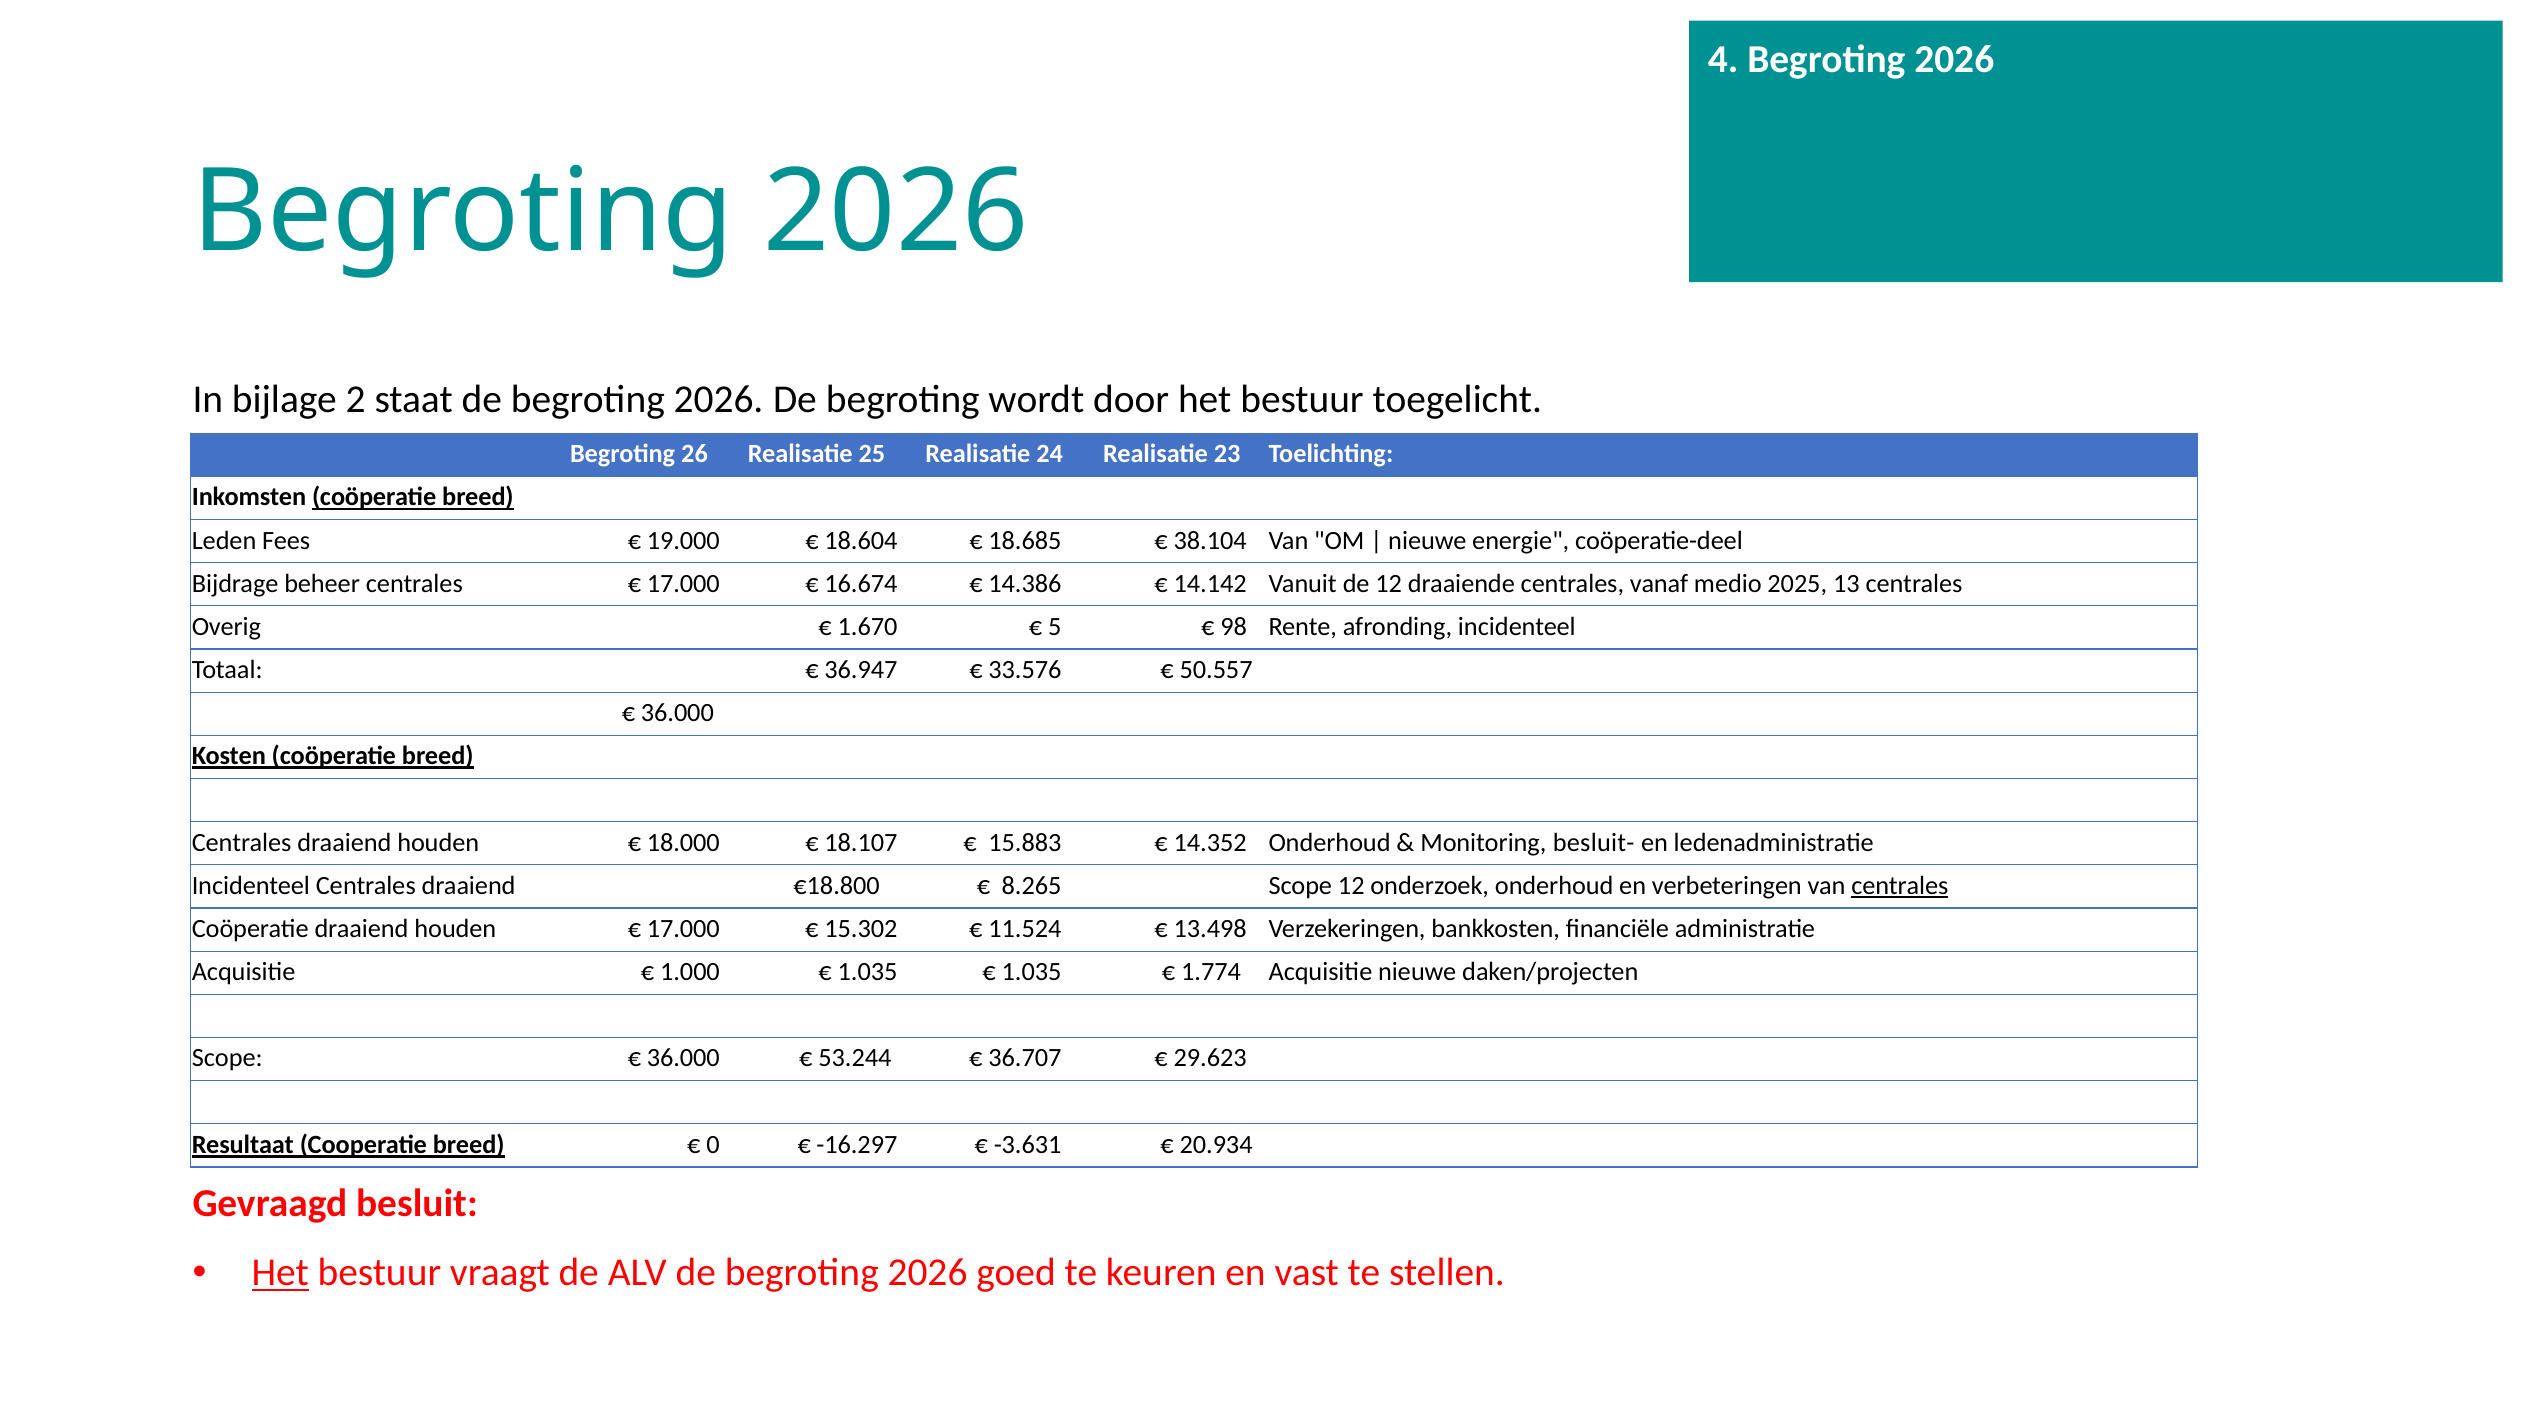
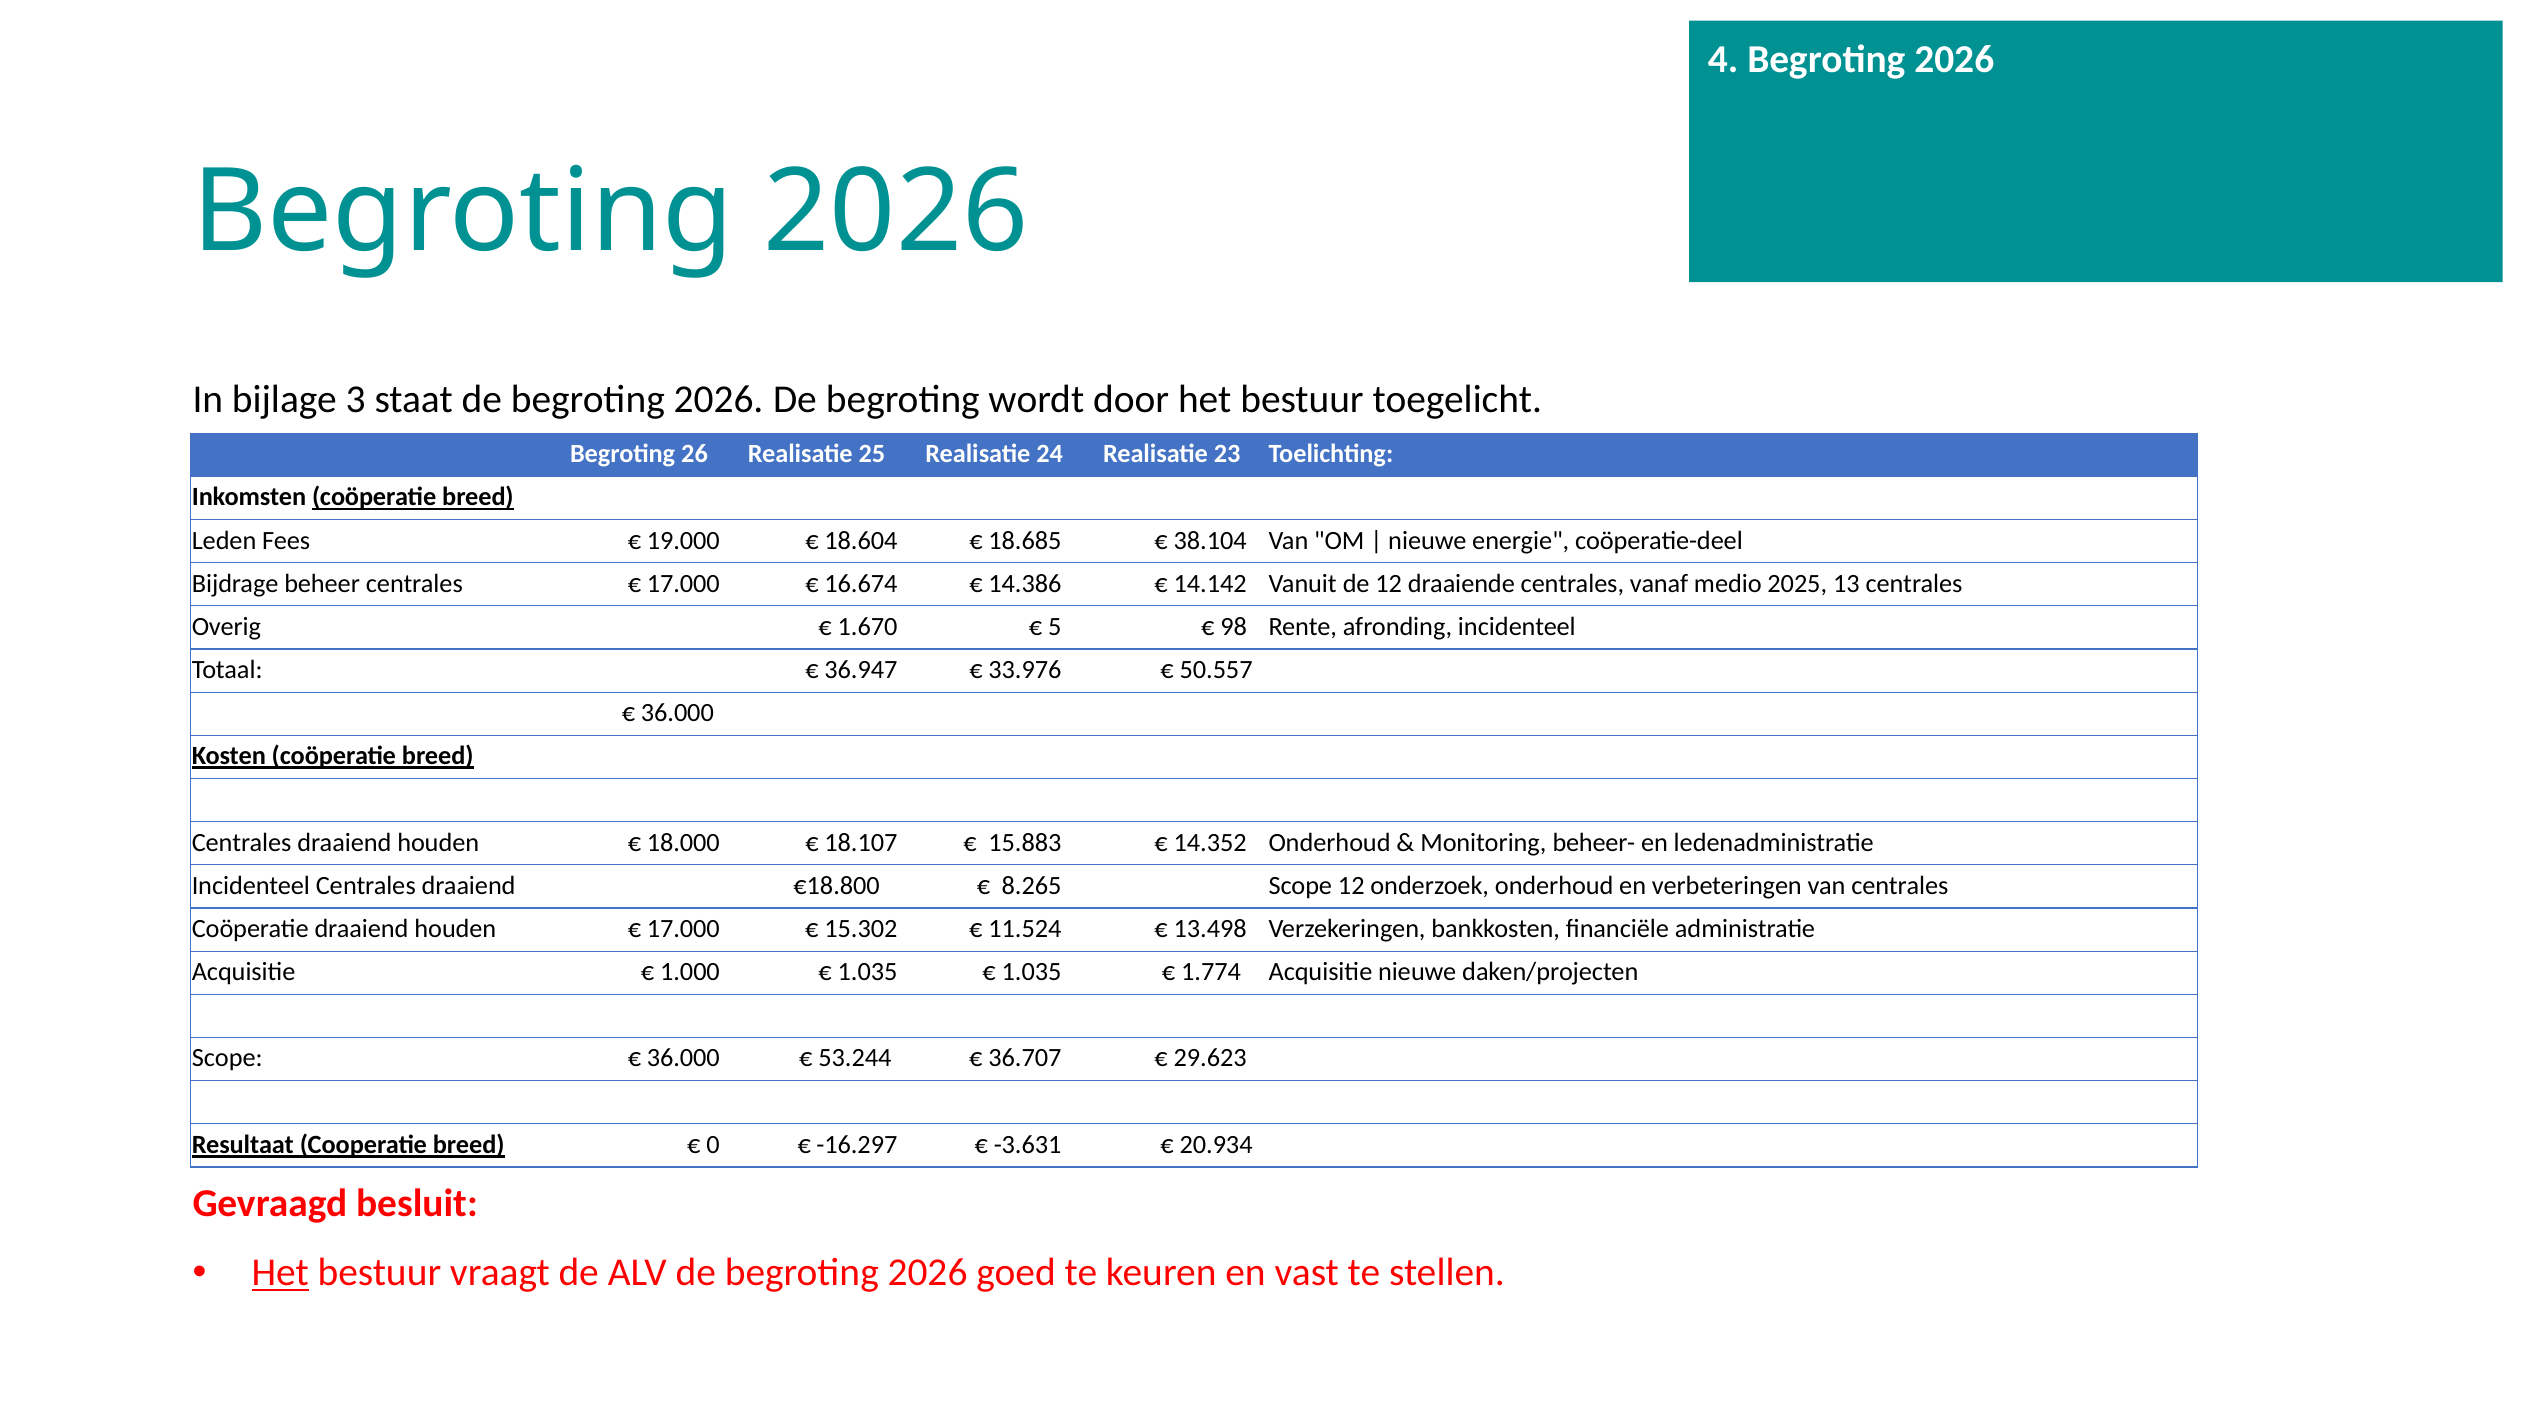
2: 2 -> 3
33.576: 33.576 -> 33.976
besluit-: besluit- -> beheer-
centrales at (1900, 886) underline: present -> none
